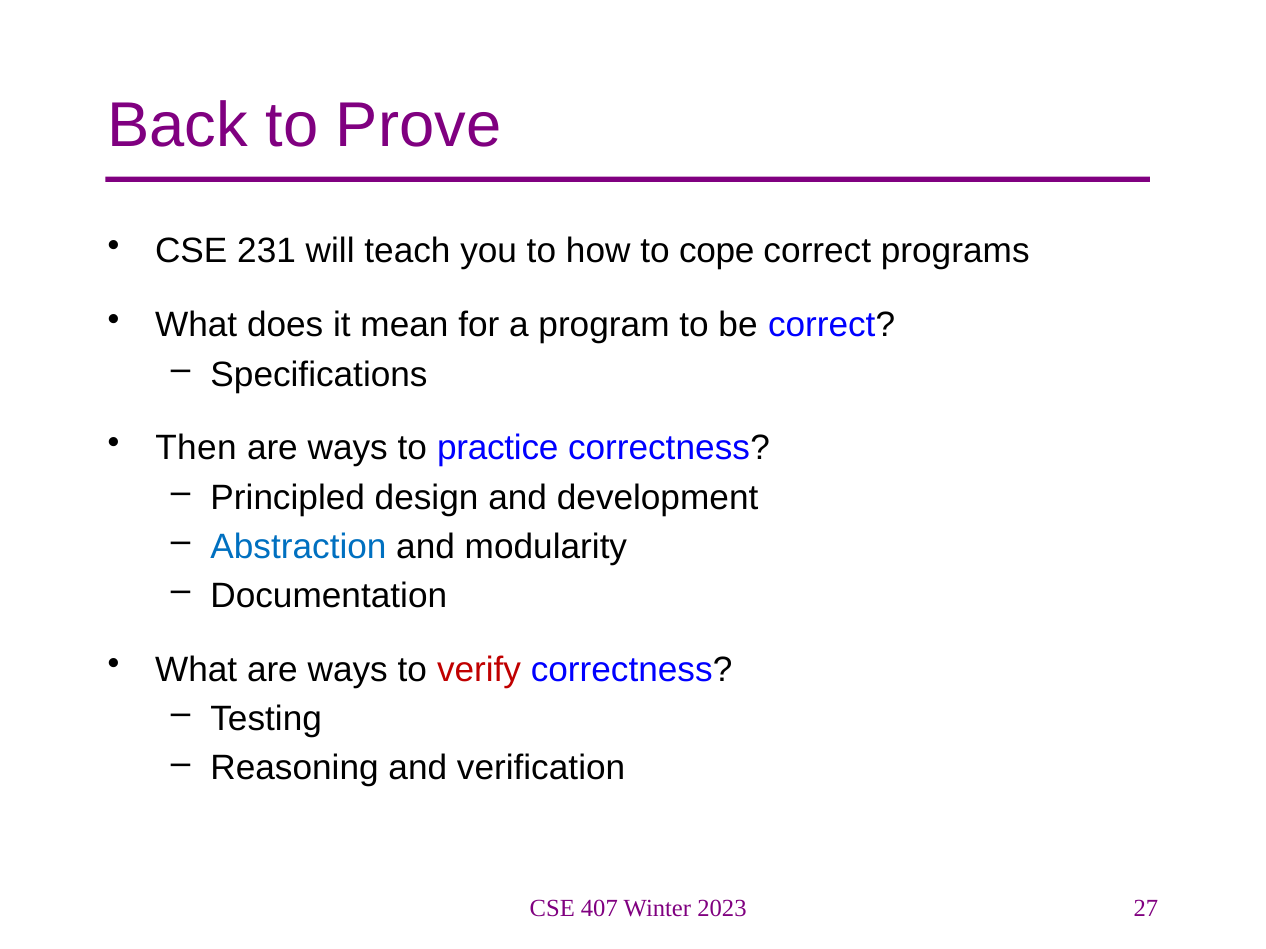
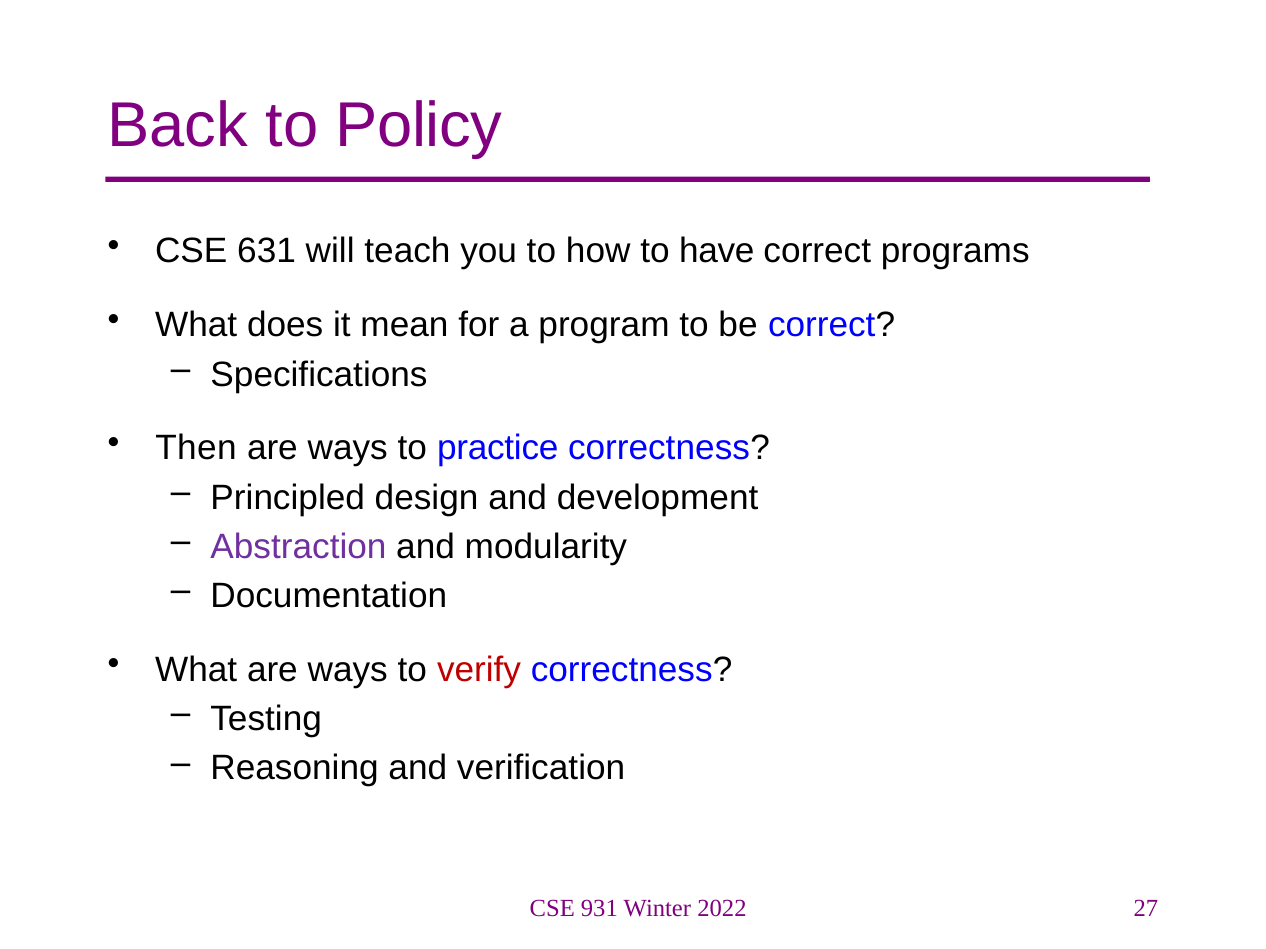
Prove: Prove -> Policy
231: 231 -> 631
cope: cope -> have
Abstraction colour: blue -> purple
407: 407 -> 931
2023: 2023 -> 2022
